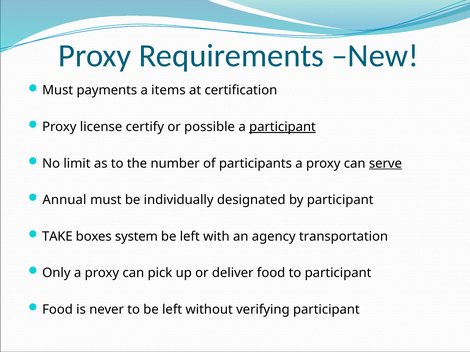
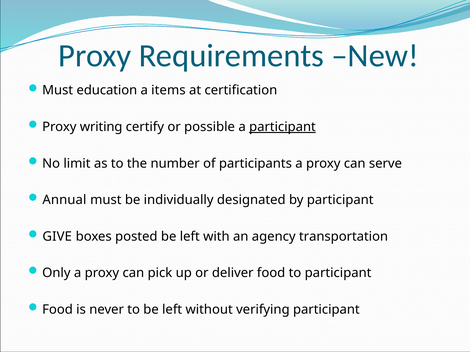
payments: payments -> education
license: license -> writing
serve underline: present -> none
TAKE: TAKE -> GIVE
system: system -> posted
